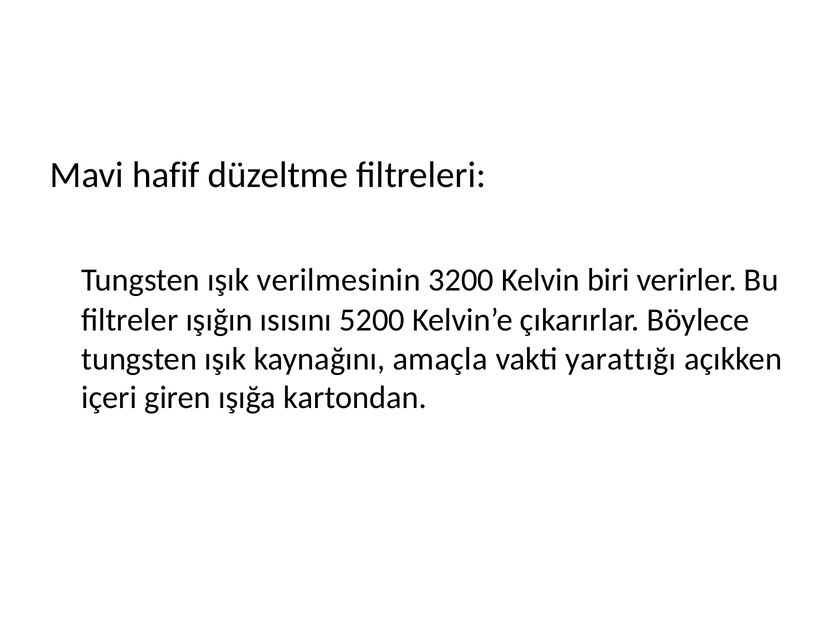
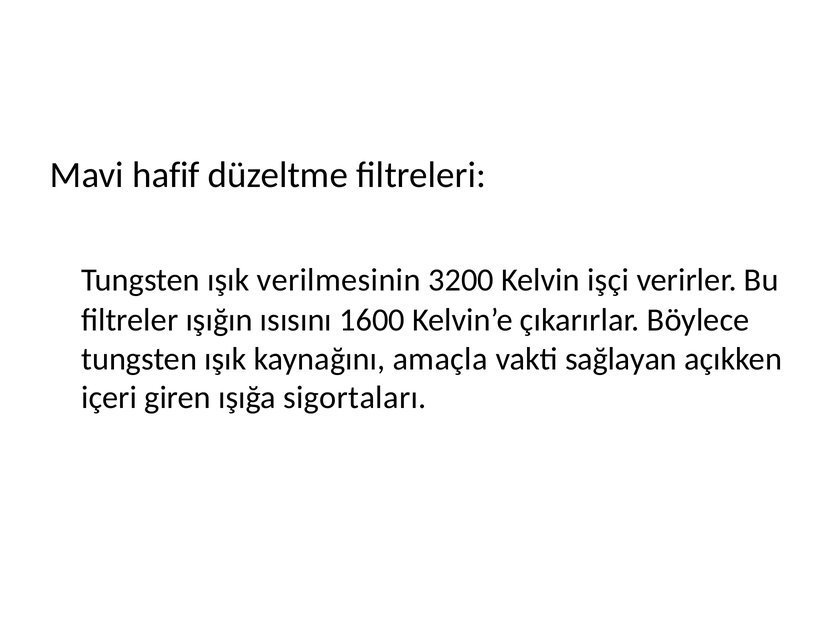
biri: biri -> işçi
5200: 5200 -> 1600
yarattığı: yarattığı -> sağlayan
kartondan: kartondan -> sigortaları
